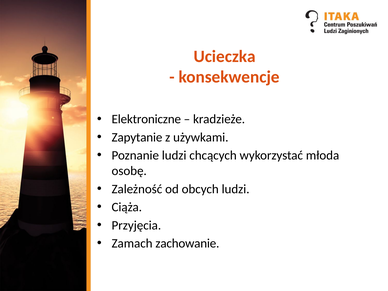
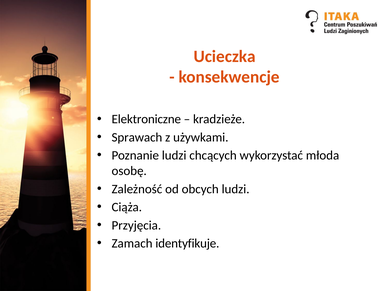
Zapytanie: Zapytanie -> Sprawach
zachowanie: zachowanie -> identyfikuje
